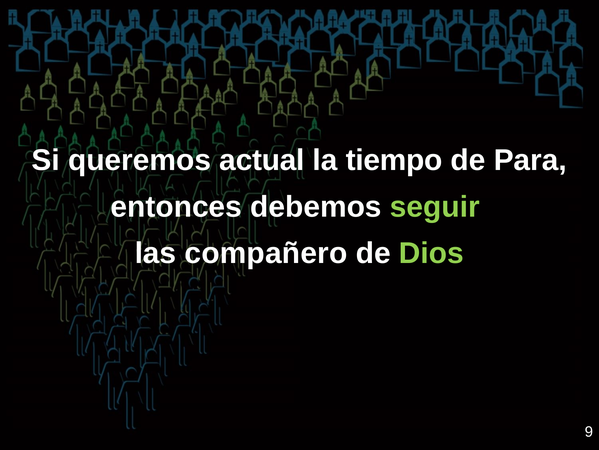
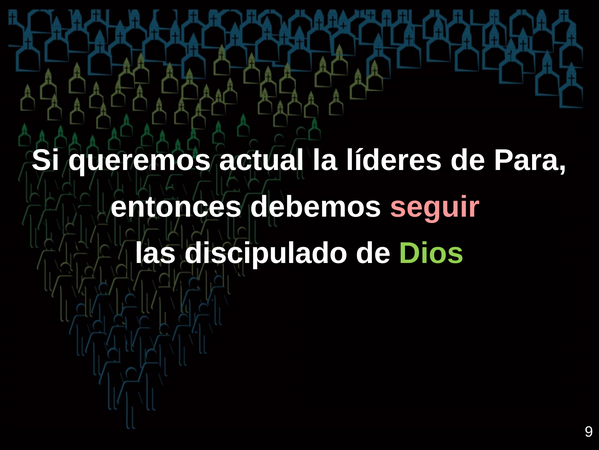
tiempo: tiempo -> líderes
seguir colour: light green -> pink
compañero: compañero -> discipulado
